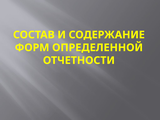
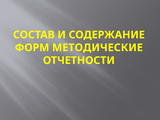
ОПРЕДЕЛЕННОЙ: ОПРЕДЕЛЕННОЙ -> МЕТОДИЧЕСКИЕ
